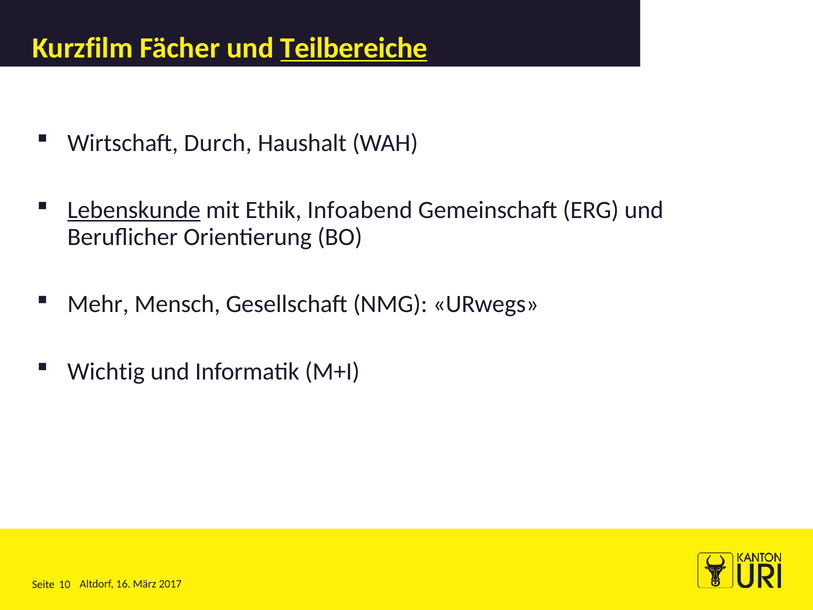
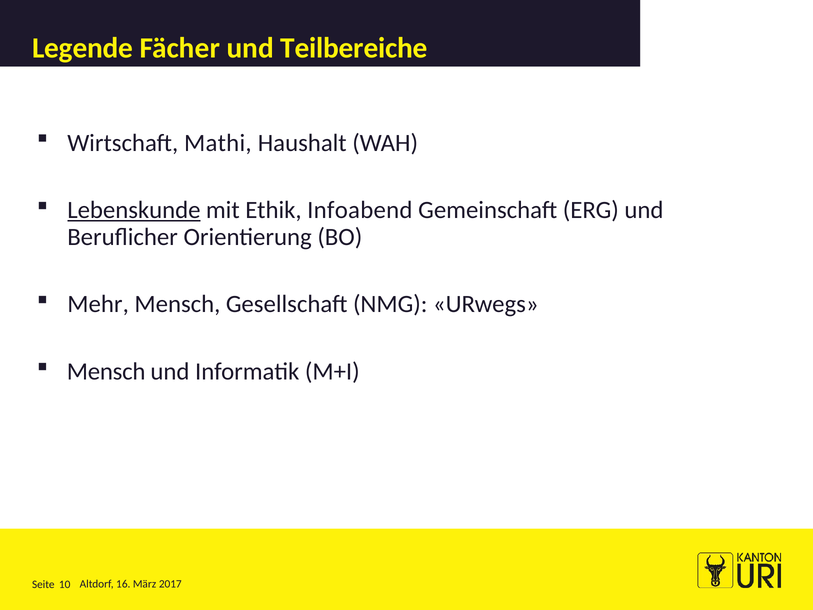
Kurzfilm: Kurzfilm -> Legende
Teilbereiche underline: present -> none
Durch: Durch -> Mathi
Wichtig at (106, 371): Wichtig -> Mensch
